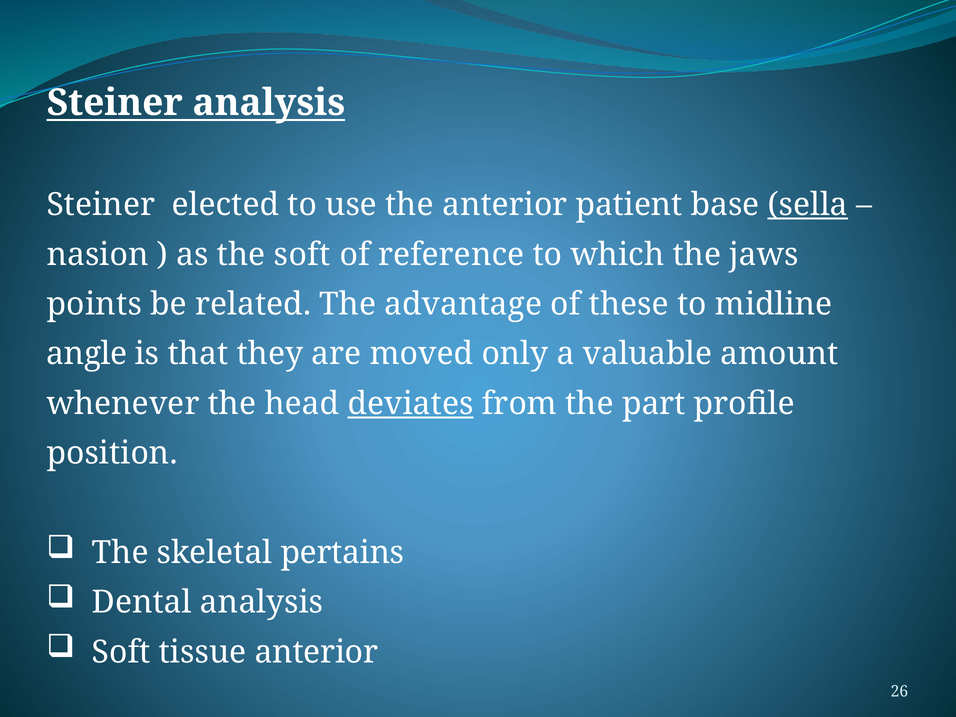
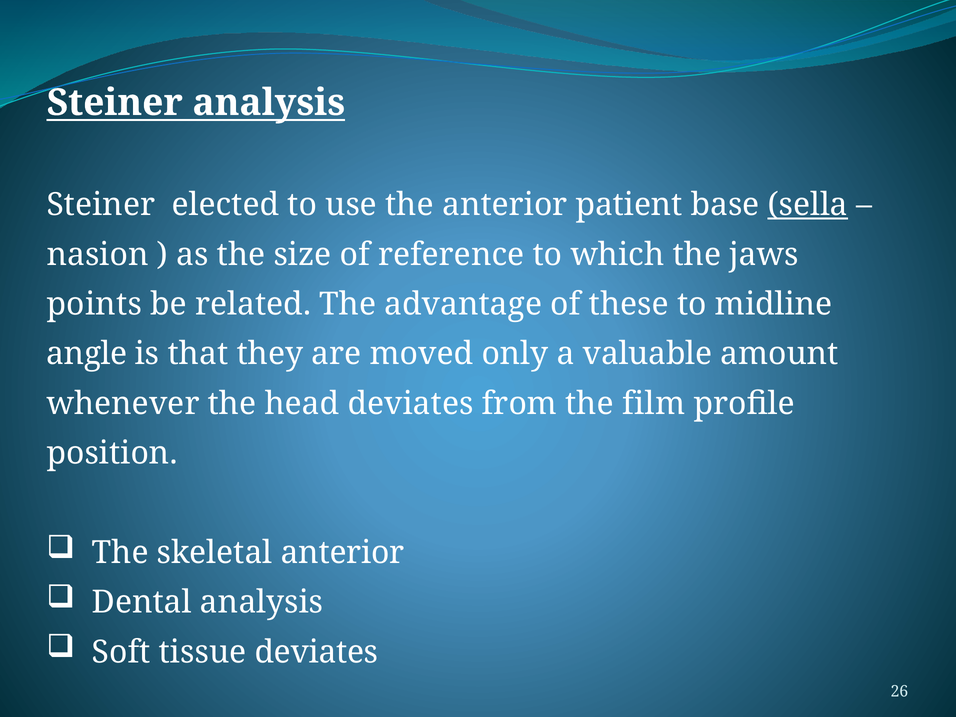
the soft: soft -> size
deviates at (411, 404) underline: present -> none
part: part -> film
skeletal pertains: pertains -> anterior
tissue anterior: anterior -> deviates
